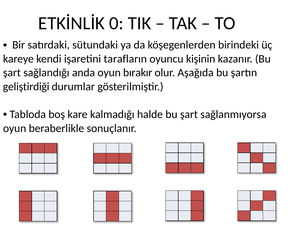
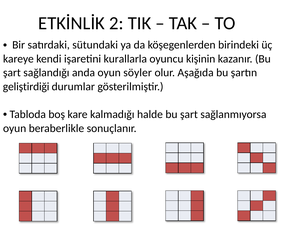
0: 0 -> 2
tarafların: tarafların -> kurallarla
bırakır: bırakır -> söyler
